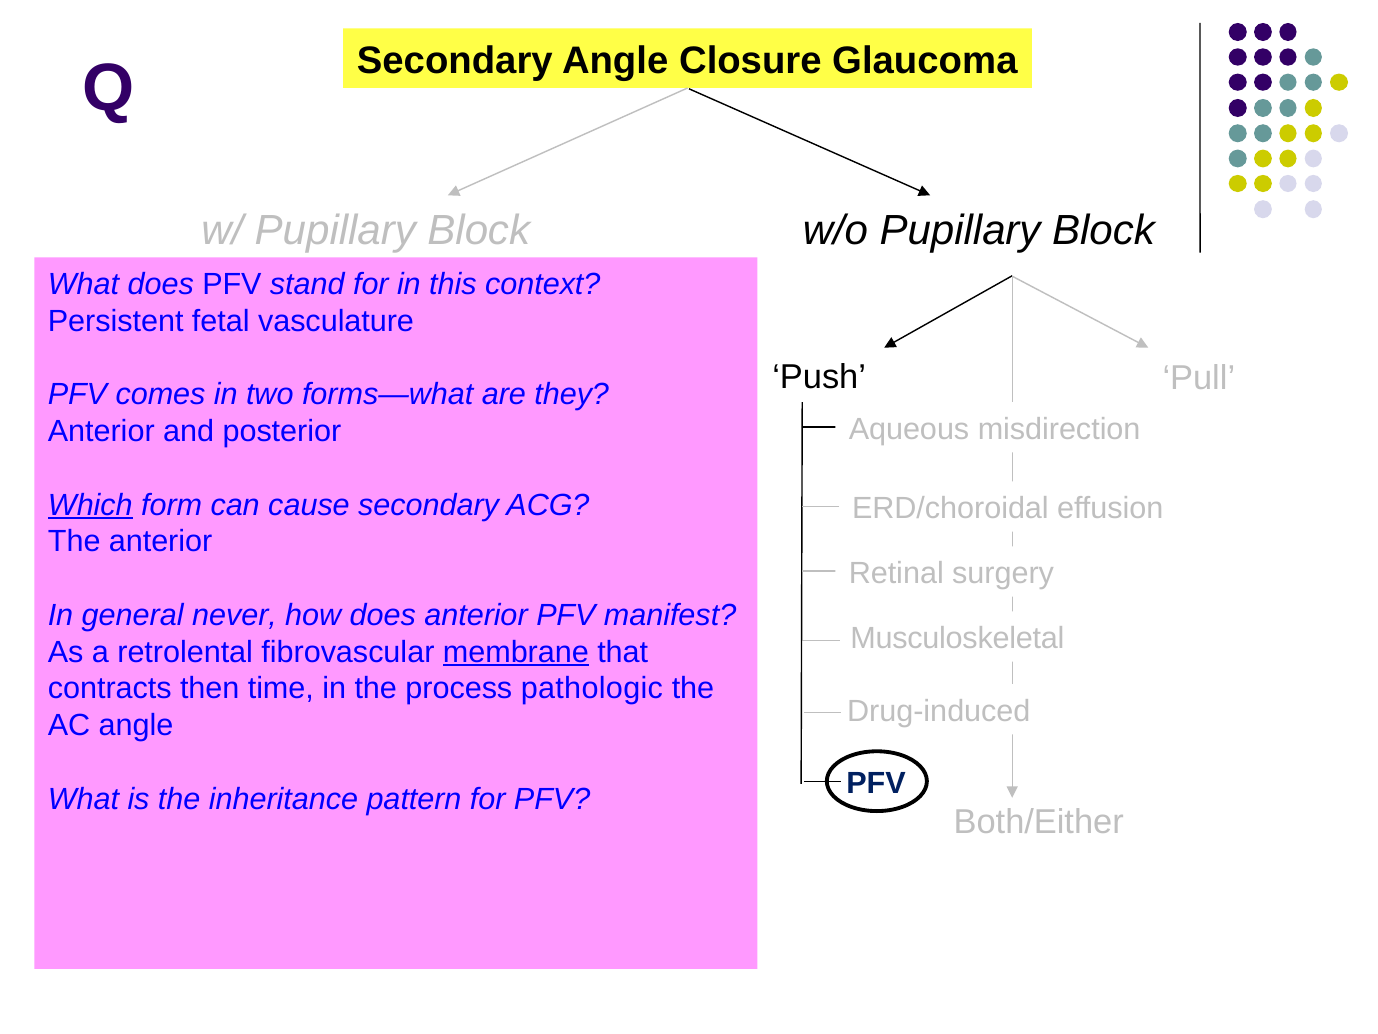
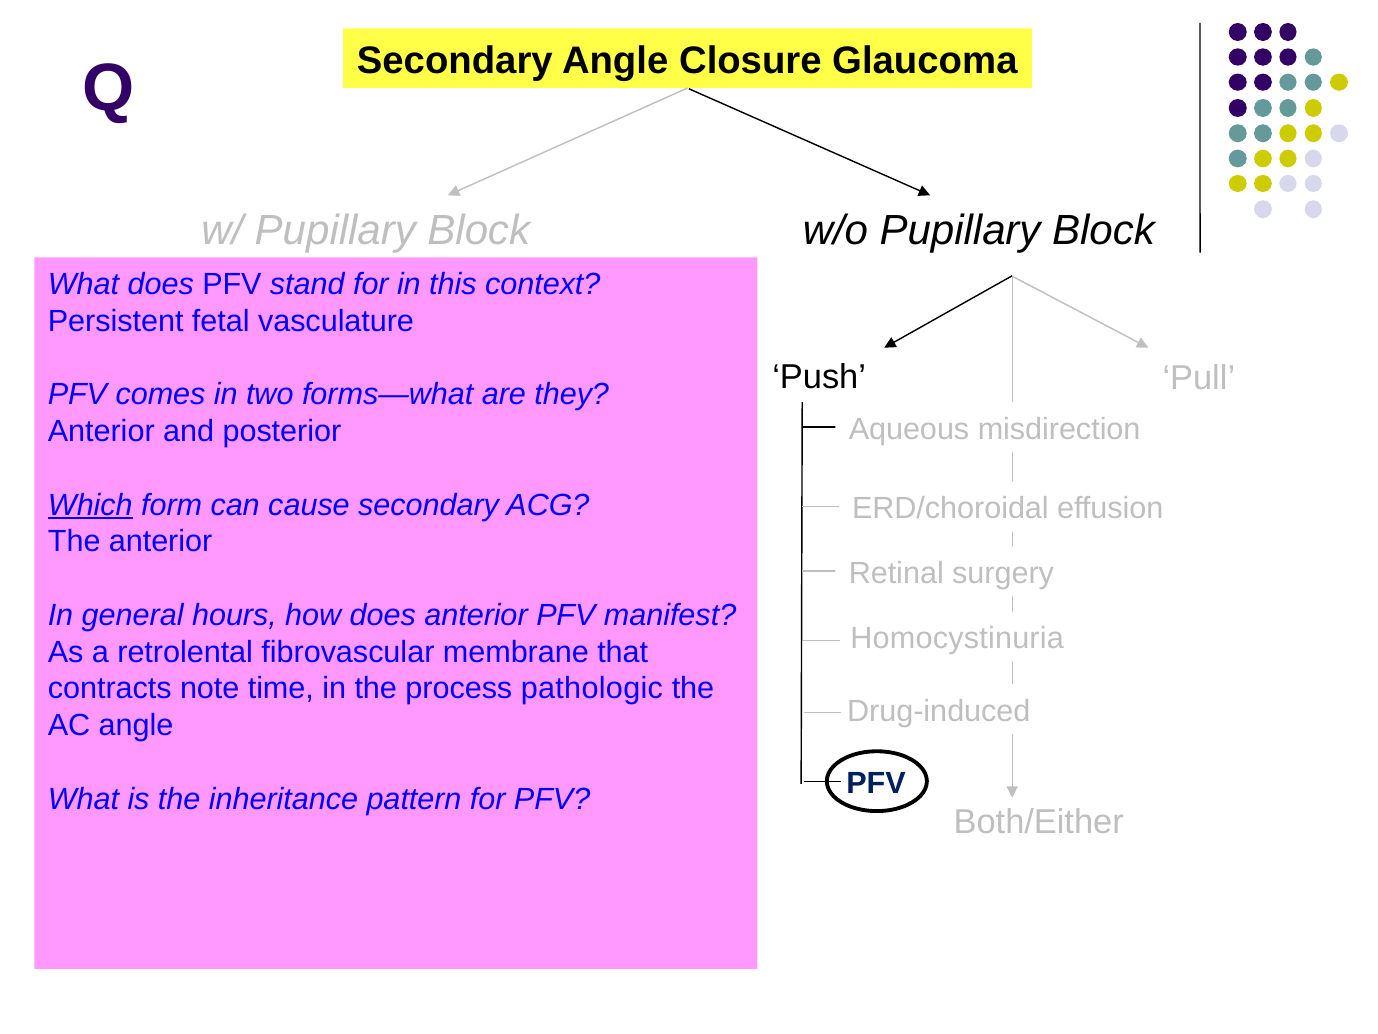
never: never -> hours
Musculoskeletal: Musculoskeletal -> Homocystinuria
membrane underline: present -> none
then: then -> note
